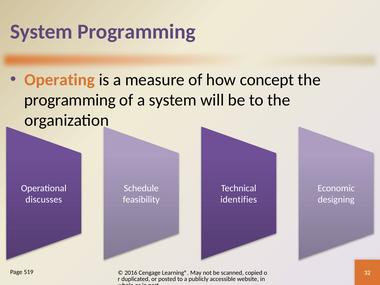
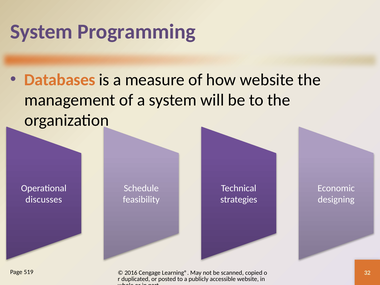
Operating: Operating -> Databases
how concept: concept -> website
programming at (70, 100): programming -> management
identifies: identifies -> strategies
